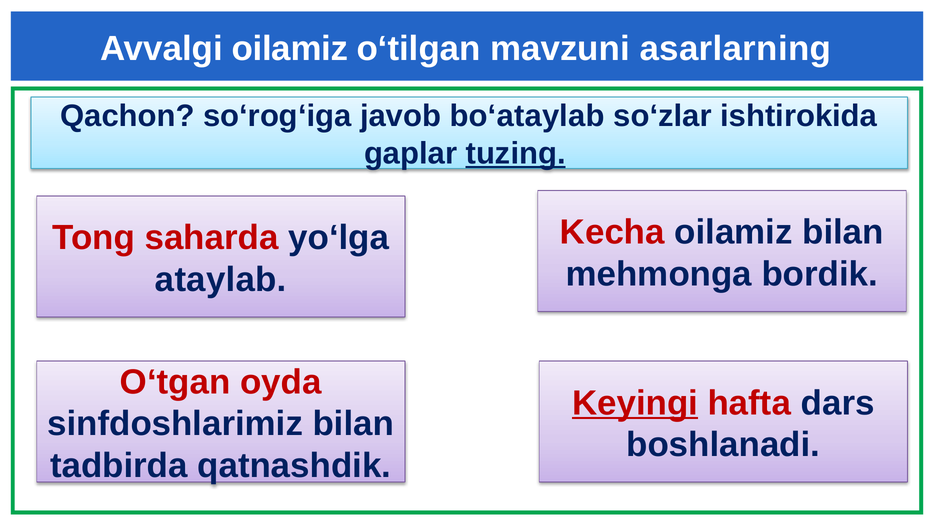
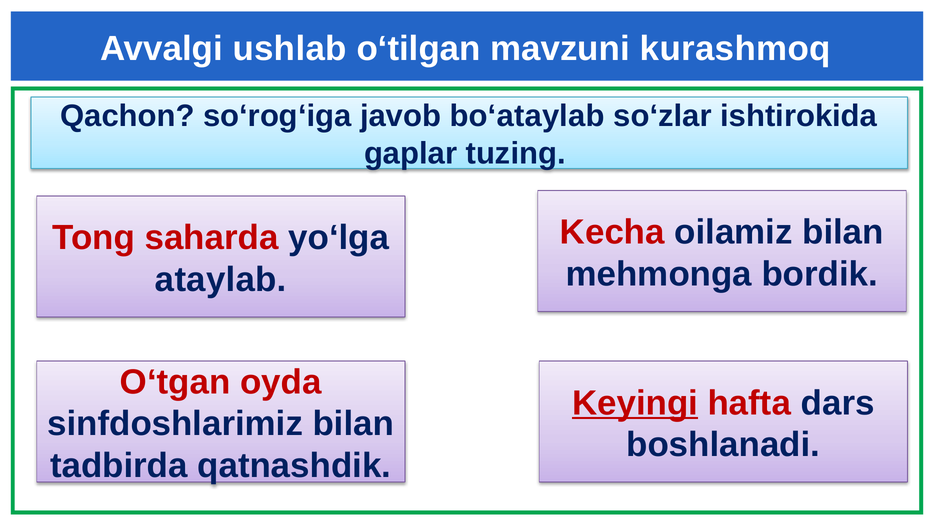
Avvalgi oilamiz: oilamiz -> ushlab
asarlarning: asarlarning -> kurashmoq
tuzing underline: present -> none
